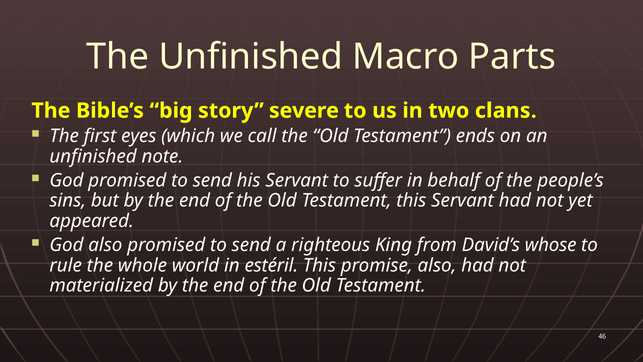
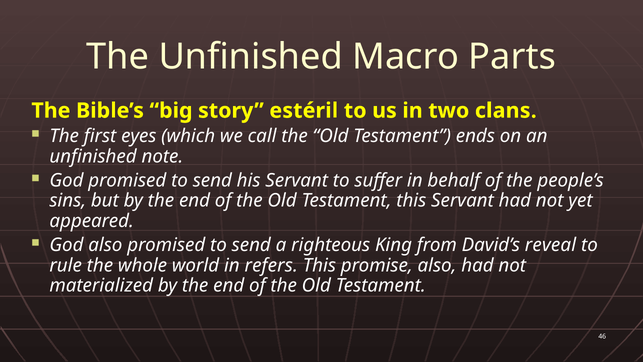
severe: severe -> estéril
whose: whose -> reveal
estéril: estéril -> refers
